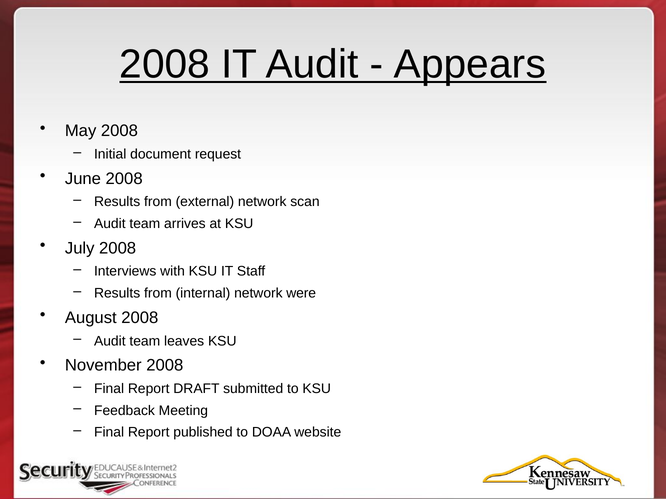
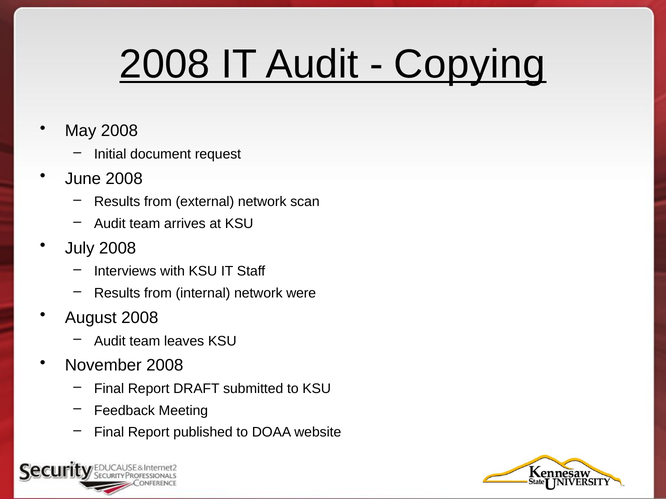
Appears: Appears -> Copying
